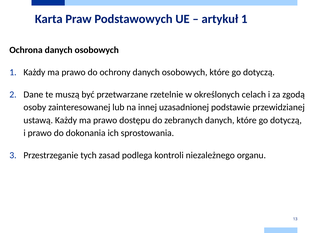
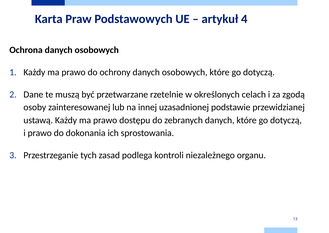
artykuł 1: 1 -> 4
